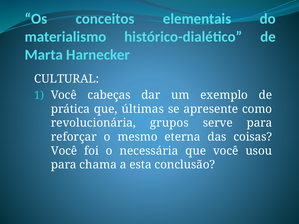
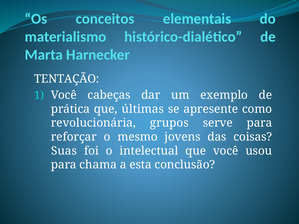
CULTURAL: CULTURAL -> TENTAÇÃO
eterna: eterna -> jovens
Você at (64, 151): Você -> Suas
necessária: necessária -> intelectual
